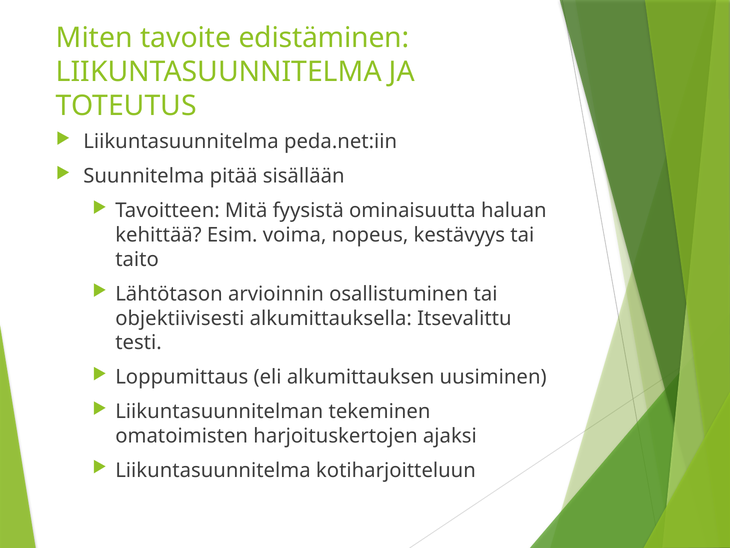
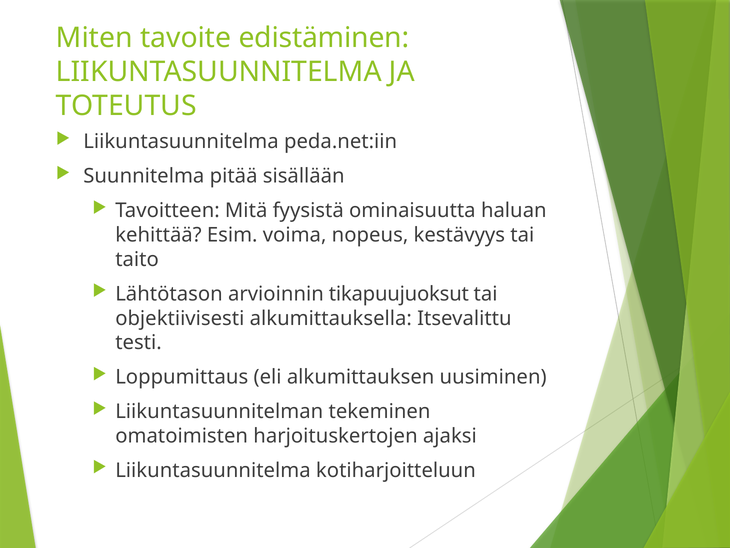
osallistuminen: osallistuminen -> tikapuujuoksut
